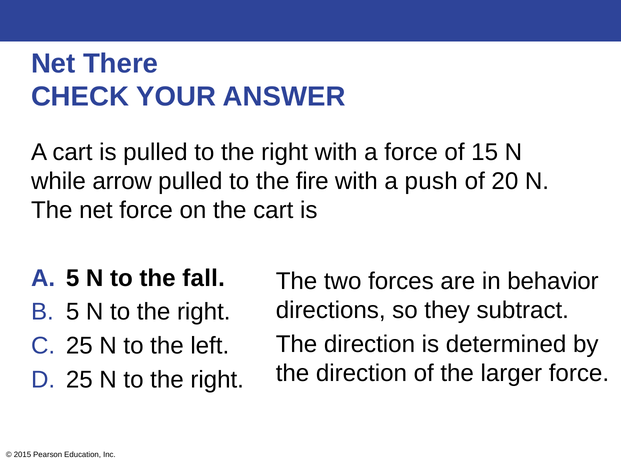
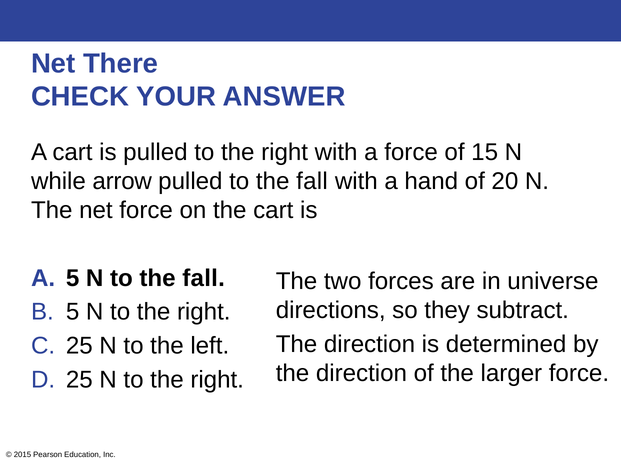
pulled to the fire: fire -> fall
push: push -> hand
behavior: behavior -> universe
